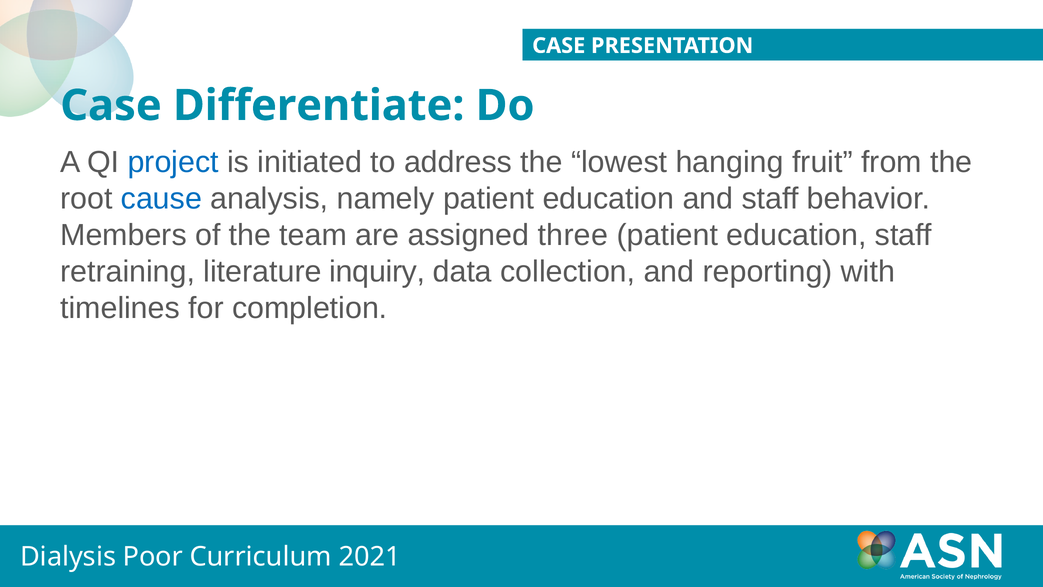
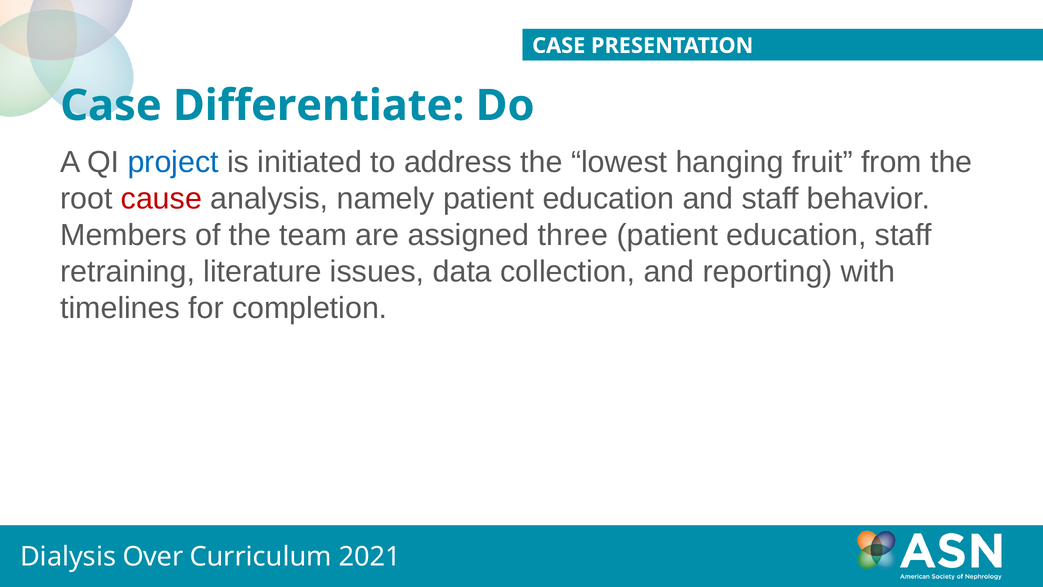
cause colour: blue -> red
inquiry: inquiry -> issues
Poor: Poor -> Over
